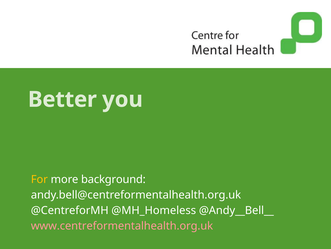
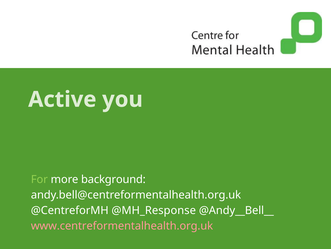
Better: Better -> Active
For colour: yellow -> light green
@MH_Homeless: @MH_Homeless -> @MH_Response
